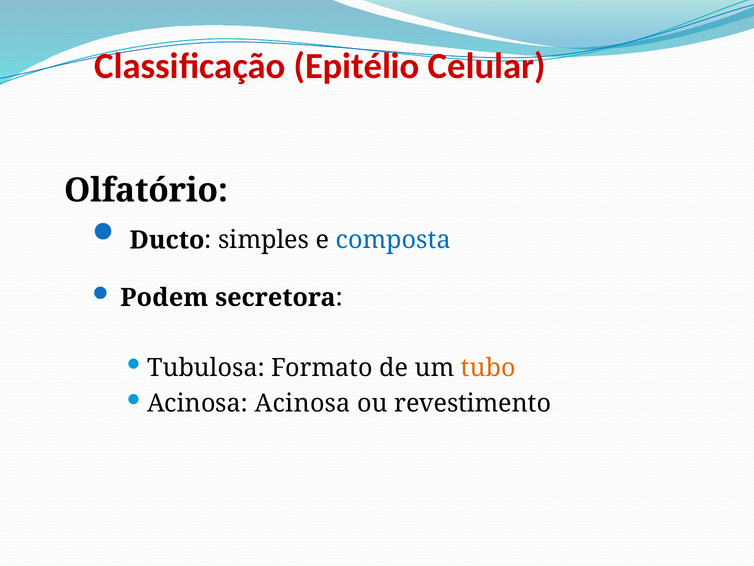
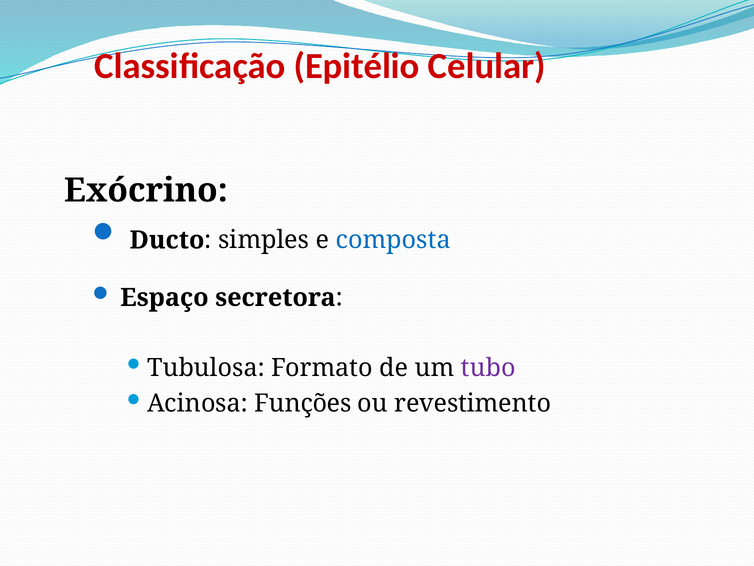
Olfatório: Olfatório -> Exócrino
Podem: Podem -> Espaço
tubo colour: orange -> purple
Acinosa Acinosa: Acinosa -> Funções
